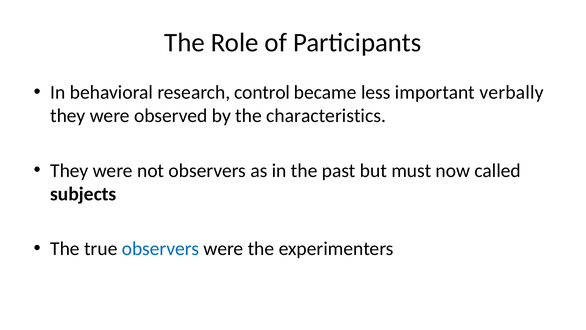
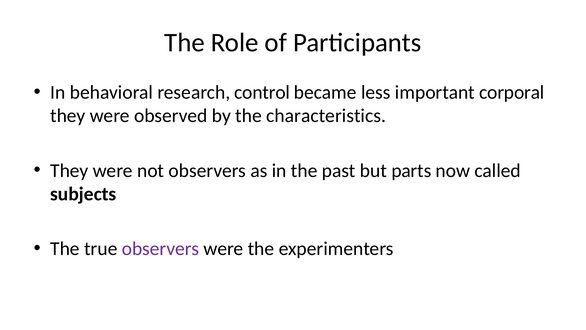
verbally: verbally -> corporal
must: must -> parts
observers at (161, 249) colour: blue -> purple
